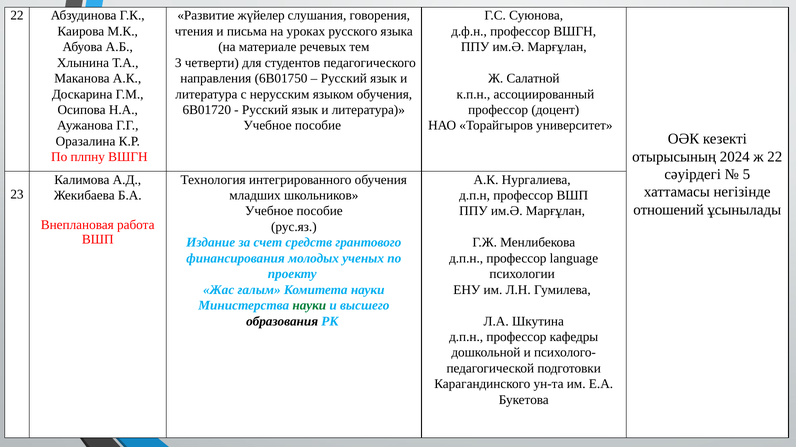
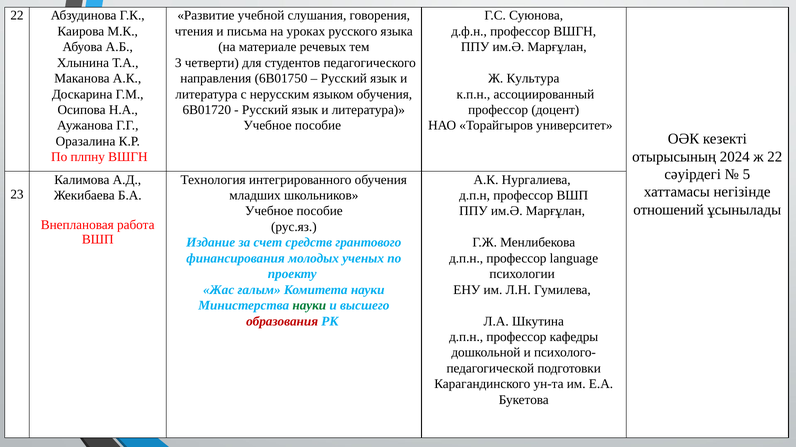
жүйелер: жүйелер -> учебной
Салатной: Салатной -> Культура
образования colour: black -> red
